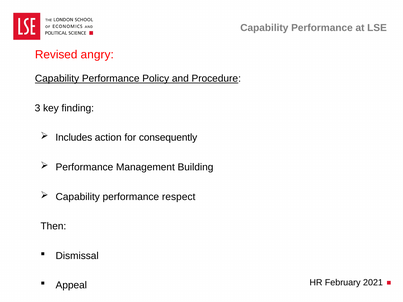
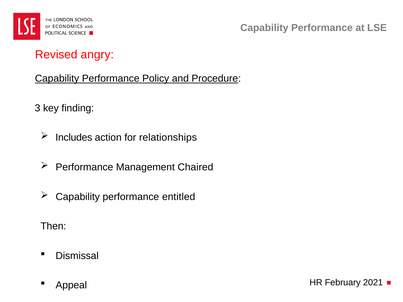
consequently: consequently -> relationships
Building: Building -> Chaired
respect: respect -> entitled
